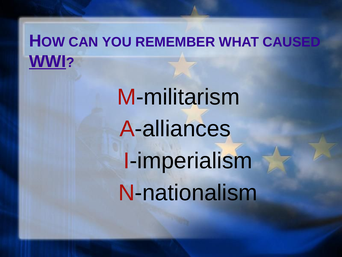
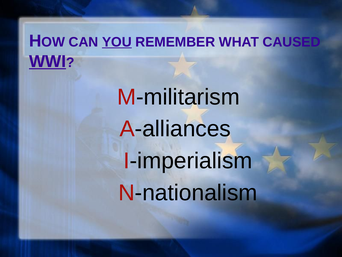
YOU underline: none -> present
